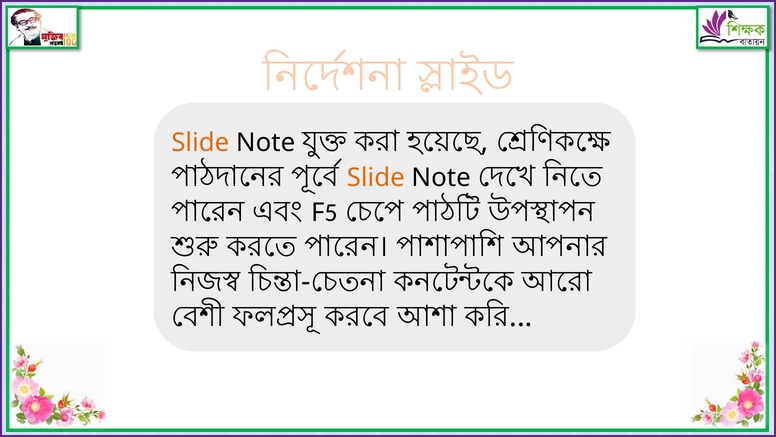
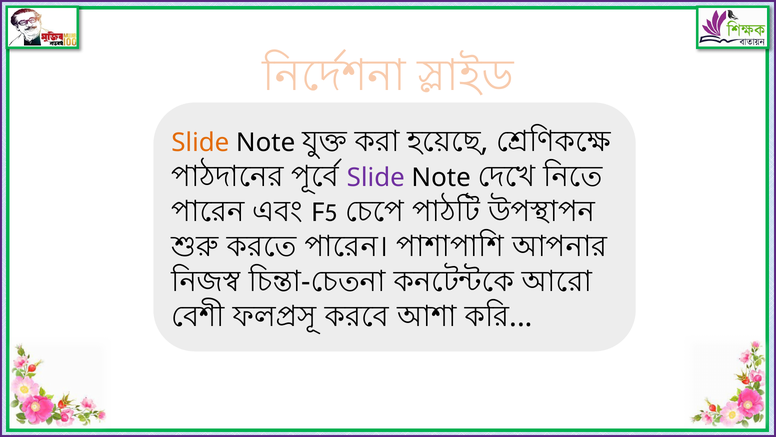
Slide at (376, 177) colour: orange -> purple
